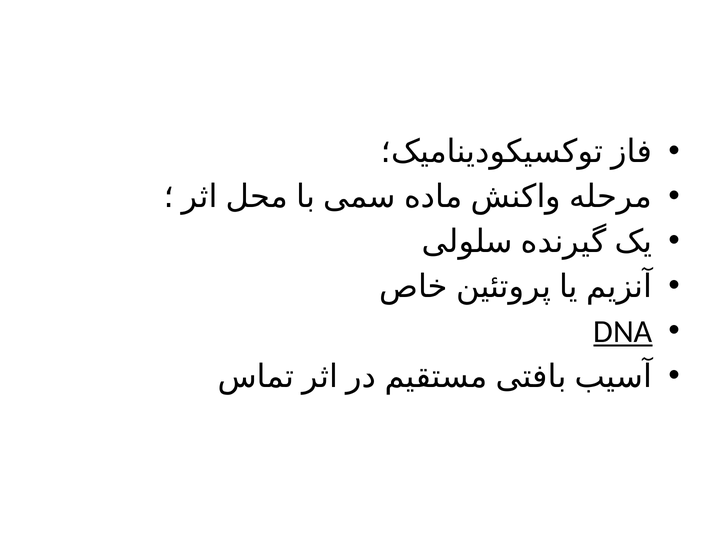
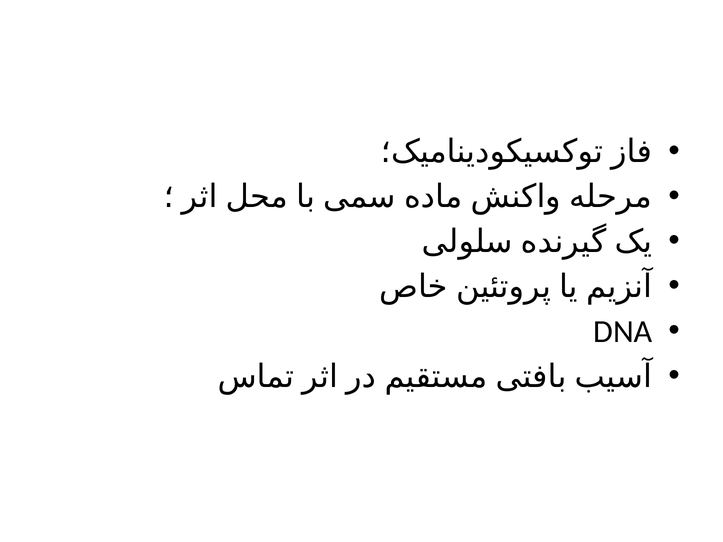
DNA underline: present -> none
